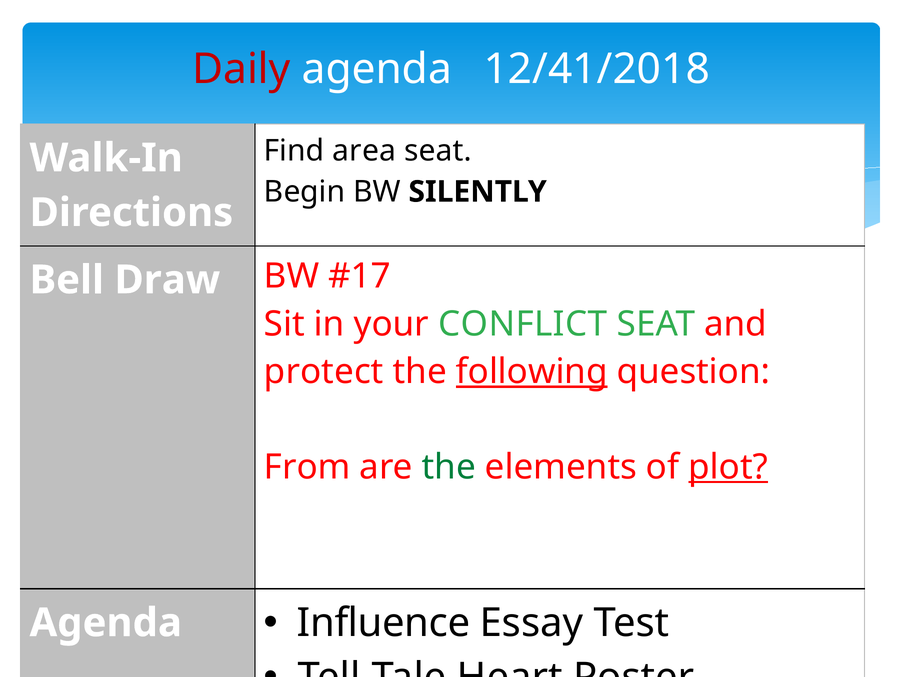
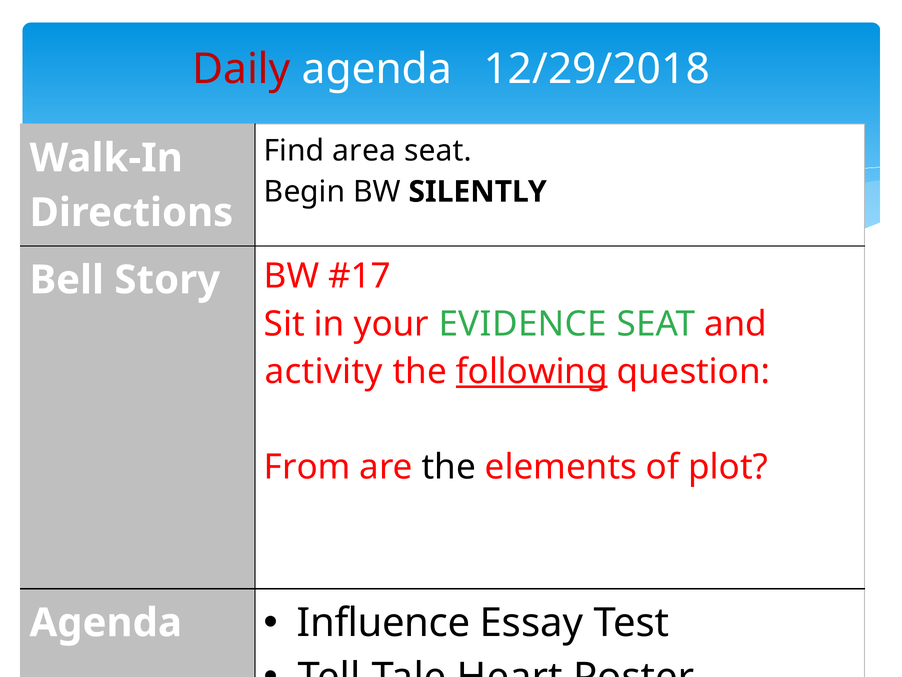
12/41/2018: 12/41/2018 -> 12/29/2018
Draw: Draw -> Story
CONFLICT: CONFLICT -> EVIDENCE
protect: protect -> activity
the at (449, 467) colour: green -> black
plot underline: present -> none
